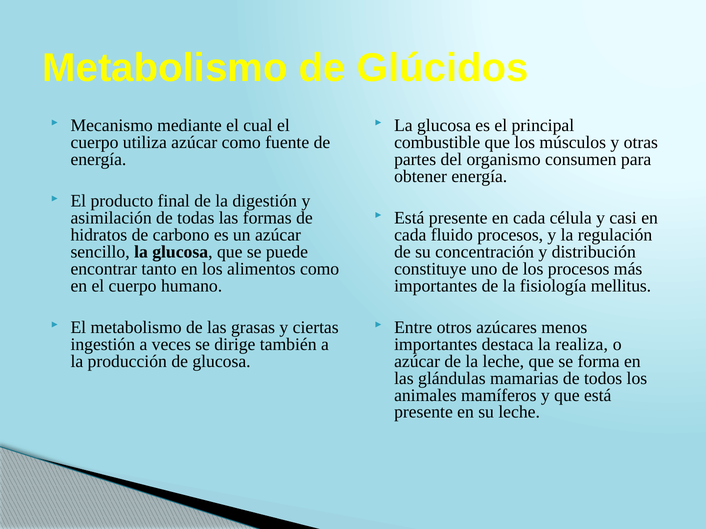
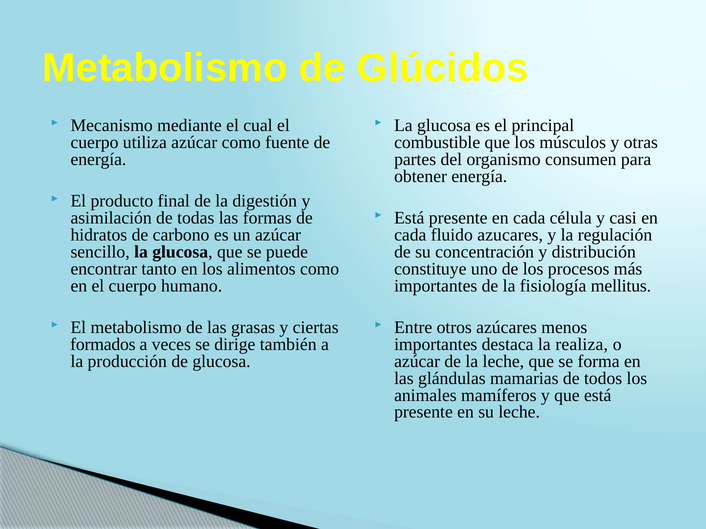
fluido procesos: procesos -> azucares
ingestión: ingestión -> formados
